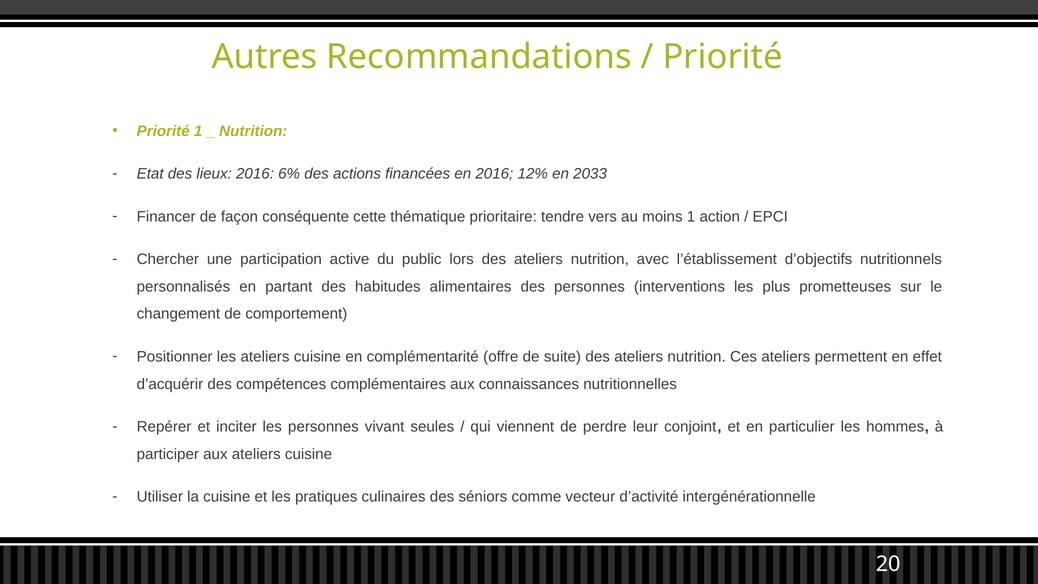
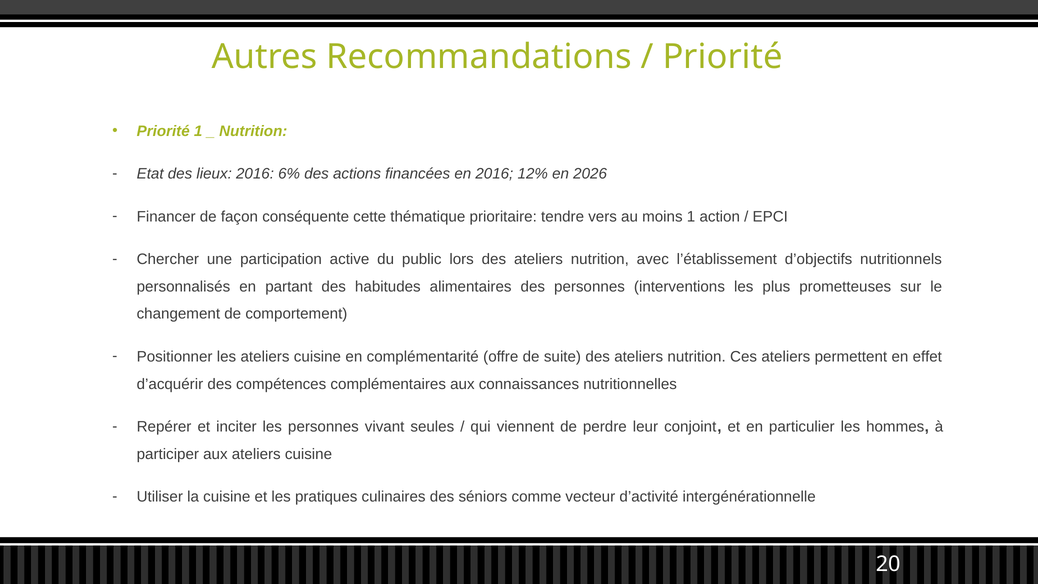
2033: 2033 -> 2026
